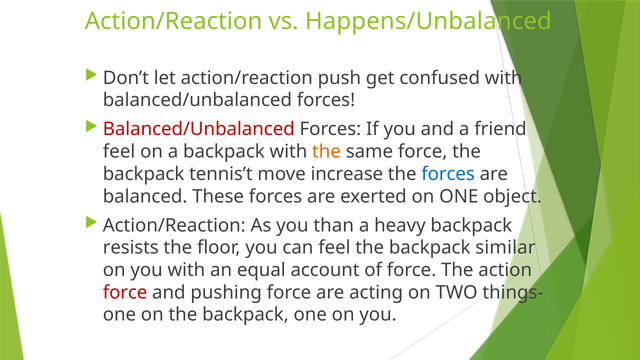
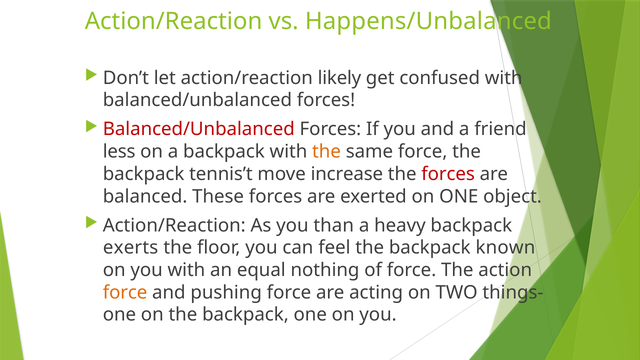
push: push -> likely
feel at (119, 152): feel -> less
forces at (448, 174) colour: blue -> red
resists: resists -> exerts
similar: similar -> known
account: account -> nothing
force at (125, 292) colour: red -> orange
